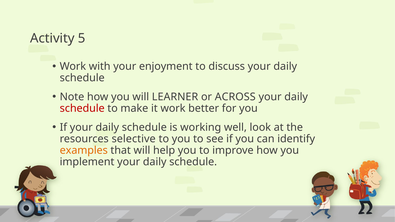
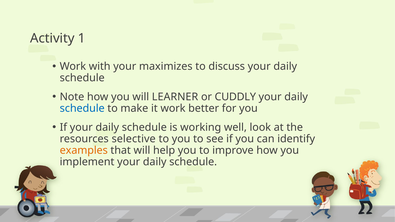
5: 5 -> 1
enjoyment: enjoyment -> maximizes
ACROSS: ACROSS -> CUDDLY
schedule at (82, 108) colour: red -> blue
